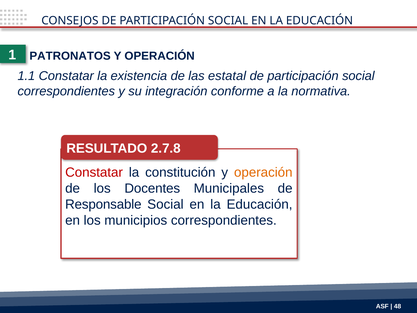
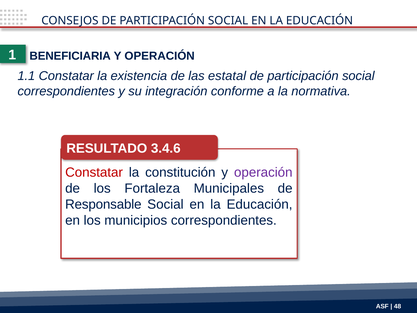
PATRONATOS: PATRONATOS -> BENEFICIARIA
2.7.8: 2.7.8 -> 3.4.6
operación at (263, 172) colour: orange -> purple
Docentes: Docentes -> Fortaleza
